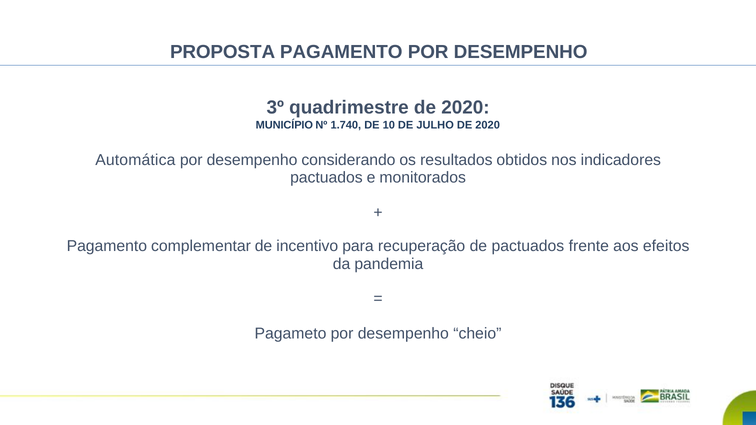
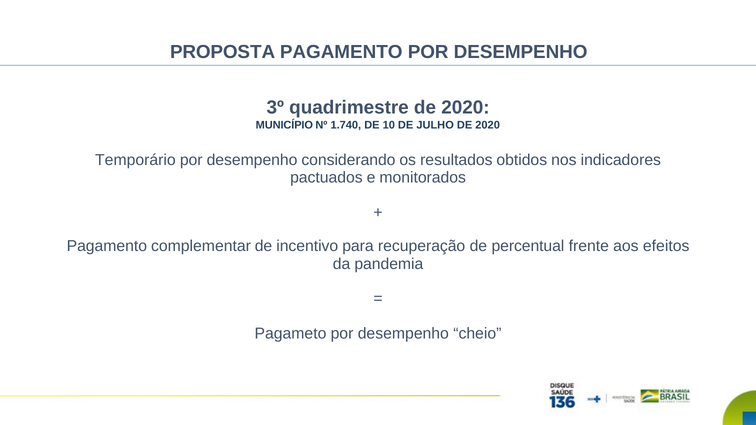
Automática: Automática -> Temporário
de pactuados: pactuados -> percentual
